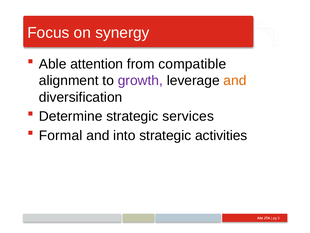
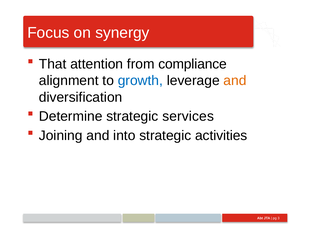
Able: Able -> That
compatible: compatible -> compliance
growth colour: purple -> blue
Formal: Formal -> Joining
